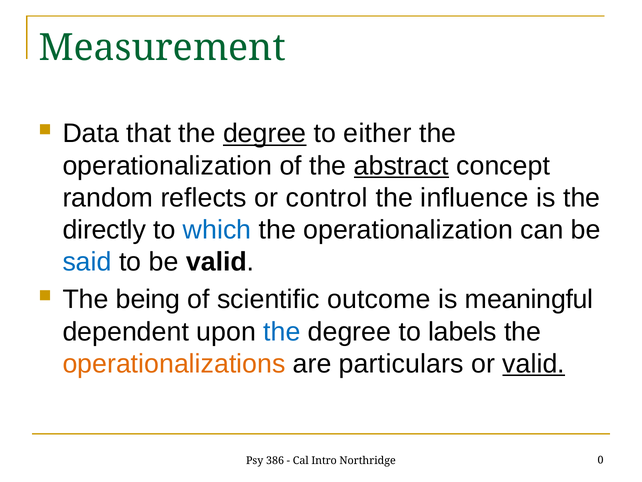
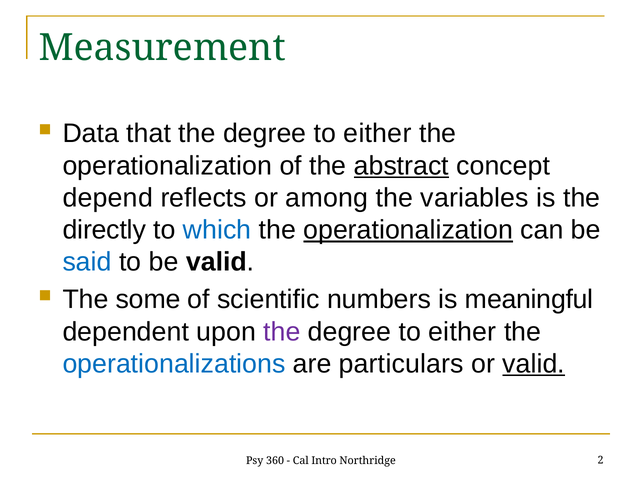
degree at (265, 133) underline: present -> none
random: random -> depend
control: control -> among
influence: influence -> variables
operationalization at (408, 230) underline: none -> present
being: being -> some
outcome: outcome -> numbers
the at (282, 331) colour: blue -> purple
labels at (463, 331): labels -> either
operationalizations colour: orange -> blue
386: 386 -> 360
0: 0 -> 2
